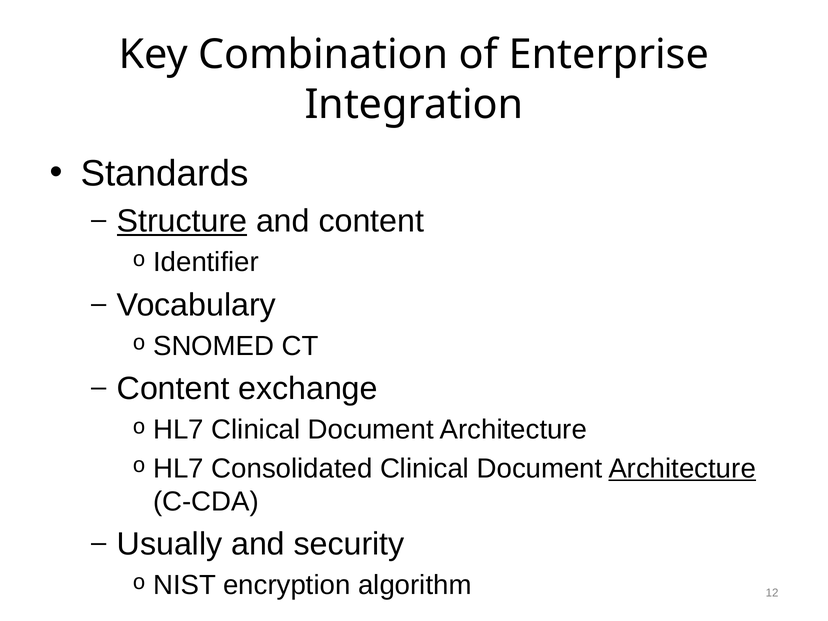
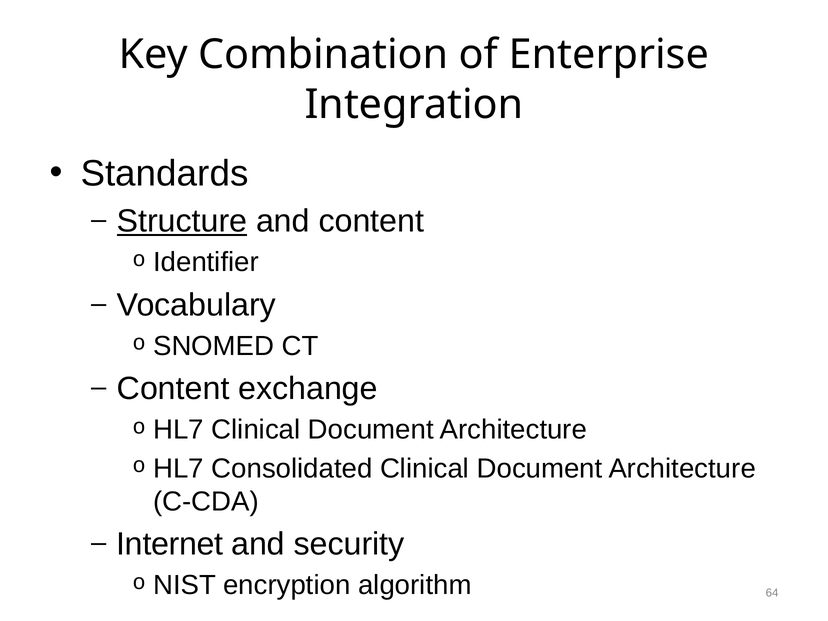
Architecture at (682, 468) underline: present -> none
Usually: Usually -> Internet
12: 12 -> 64
